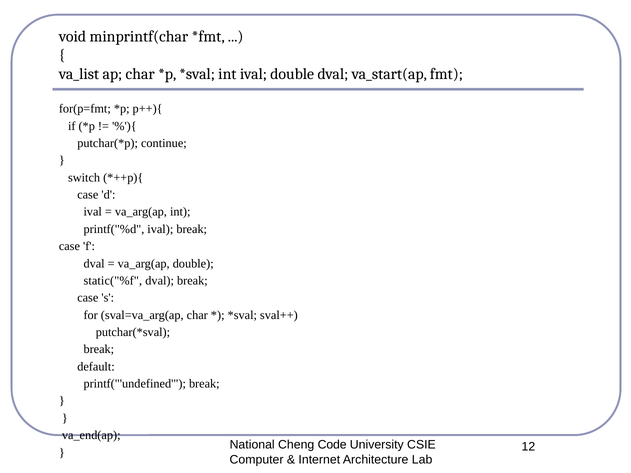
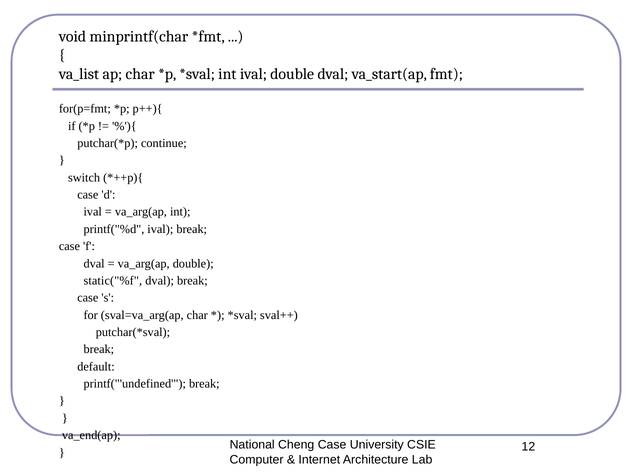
Cheng Code: Code -> Case
